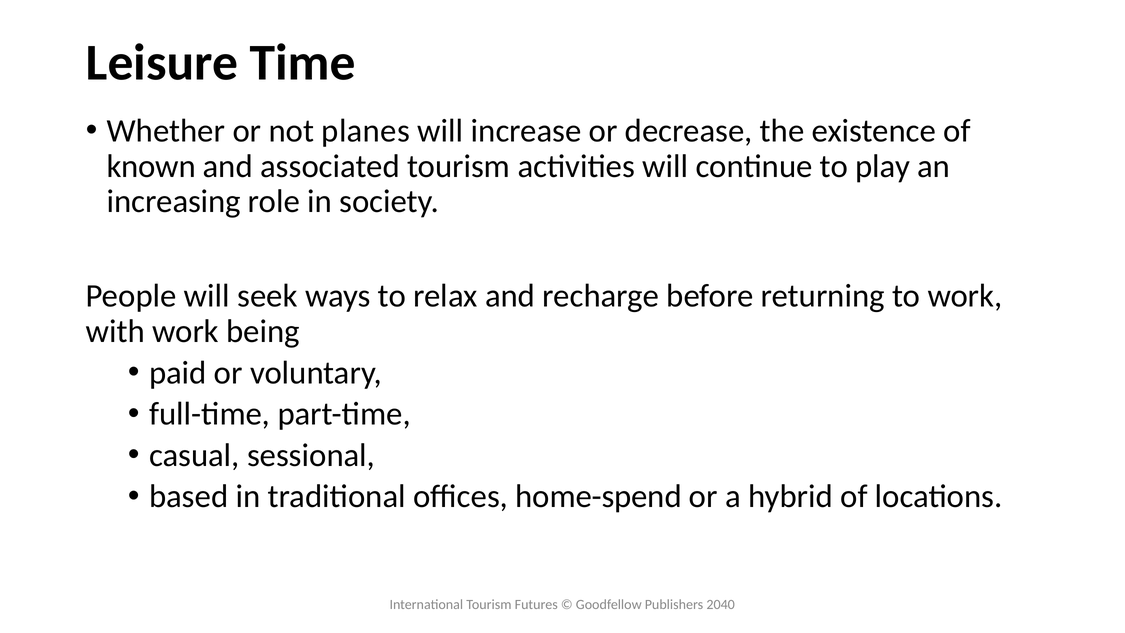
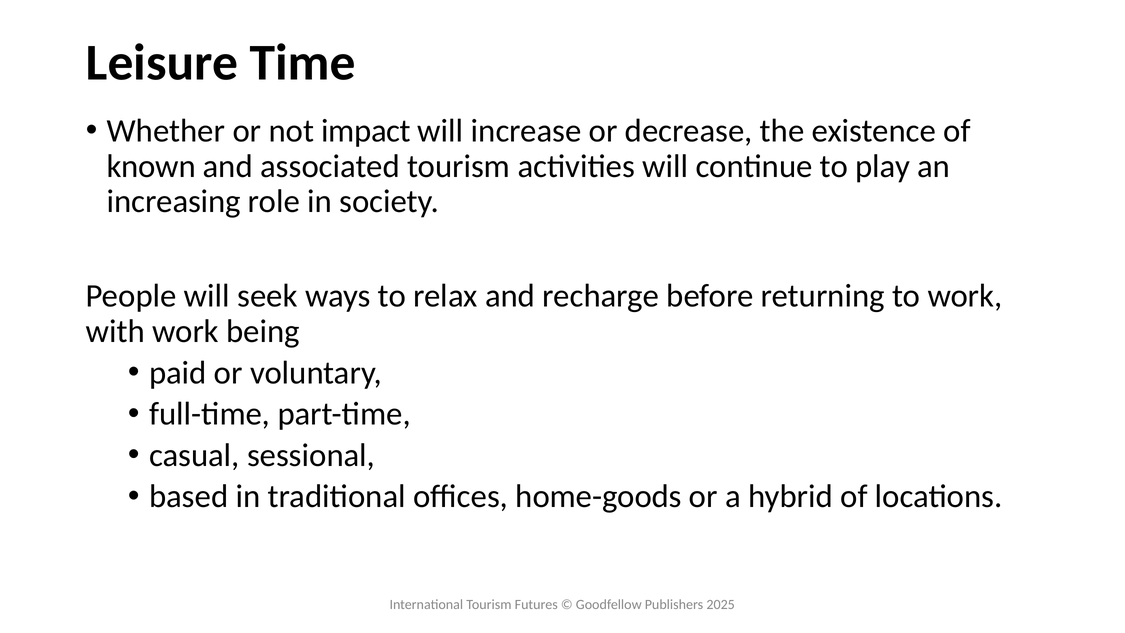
planes: planes -> impact
home-spend: home-spend -> home-goods
2040: 2040 -> 2025
